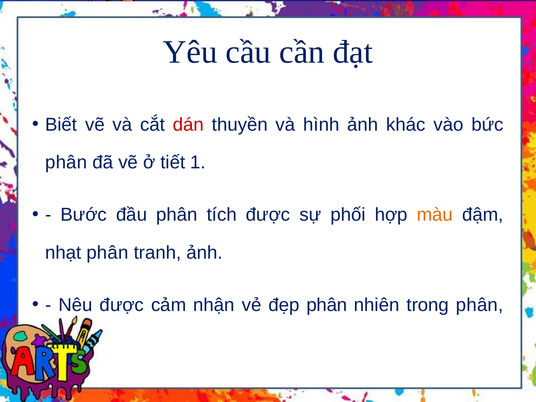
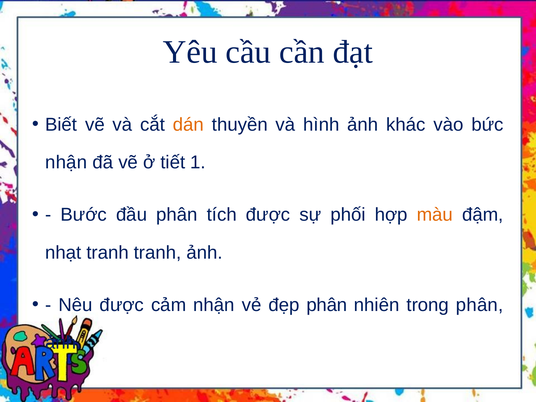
dán colour: red -> orange
phân at (66, 163): phân -> nhận
nhạt phân: phân -> tranh
